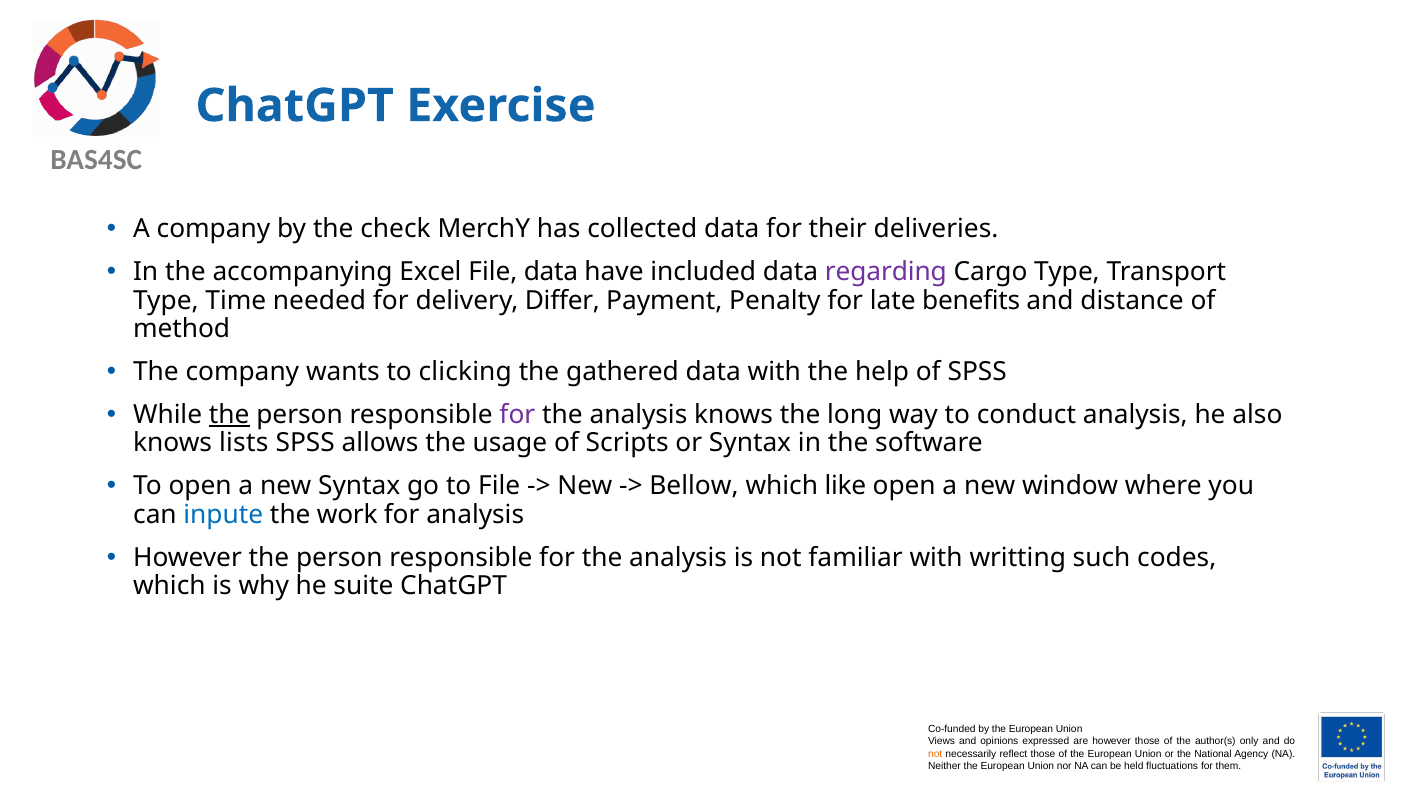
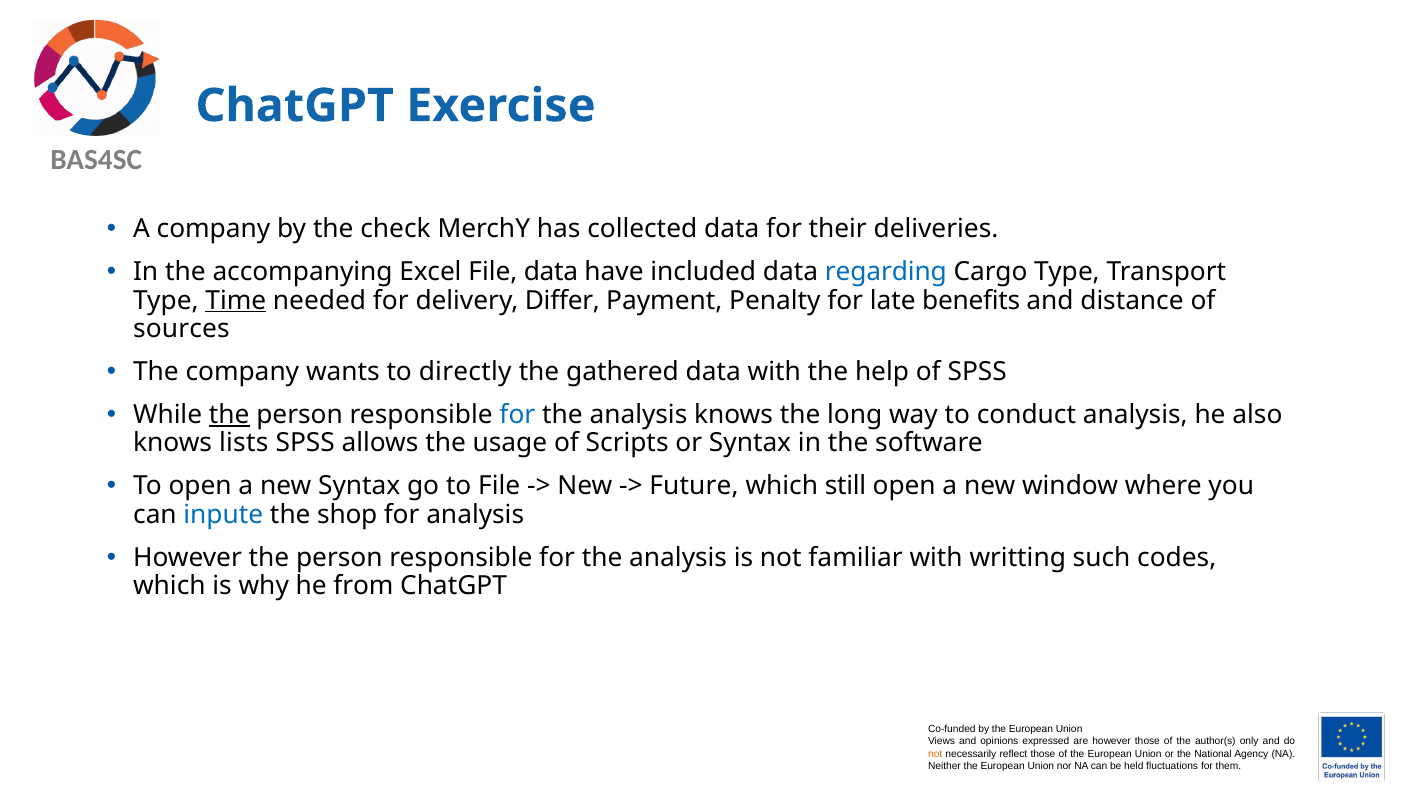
regarding colour: purple -> blue
Time underline: none -> present
method: method -> sources
clicking: clicking -> directly
for at (517, 415) colour: purple -> blue
Bellow: Bellow -> Future
like: like -> still
work: work -> shop
suite: suite -> from
